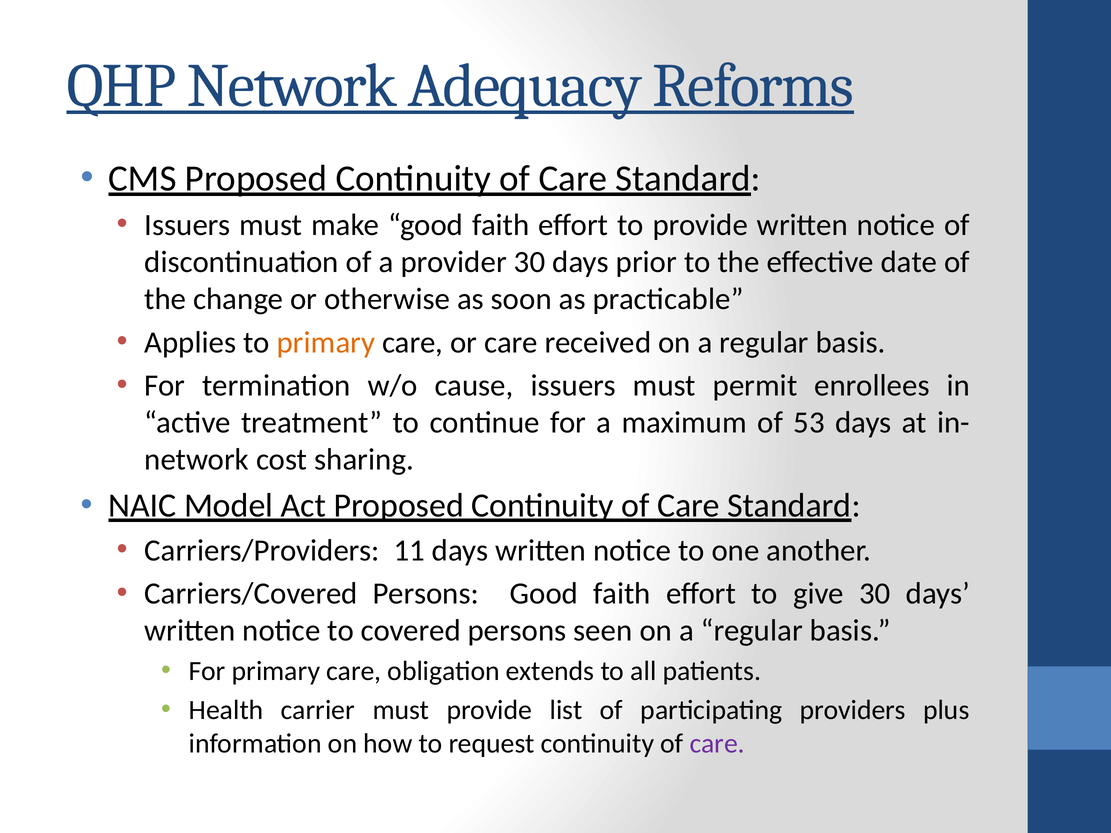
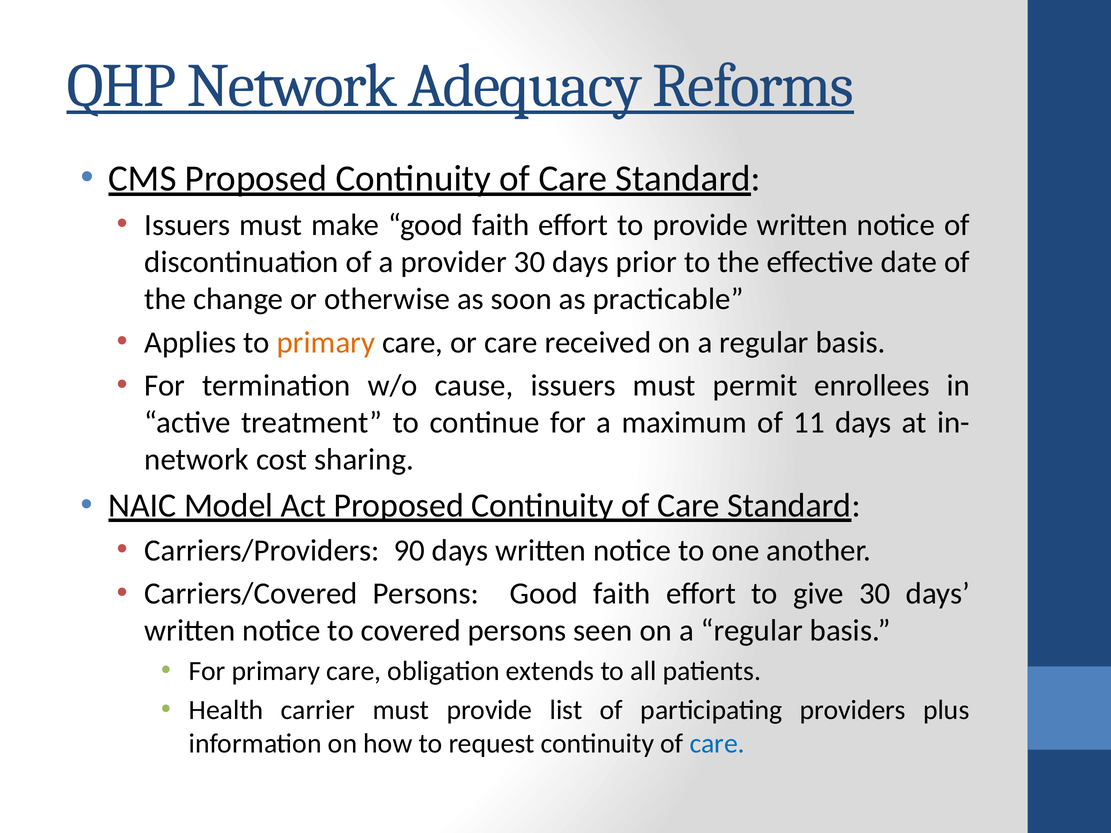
53: 53 -> 11
11: 11 -> 90
care at (717, 744) colour: purple -> blue
